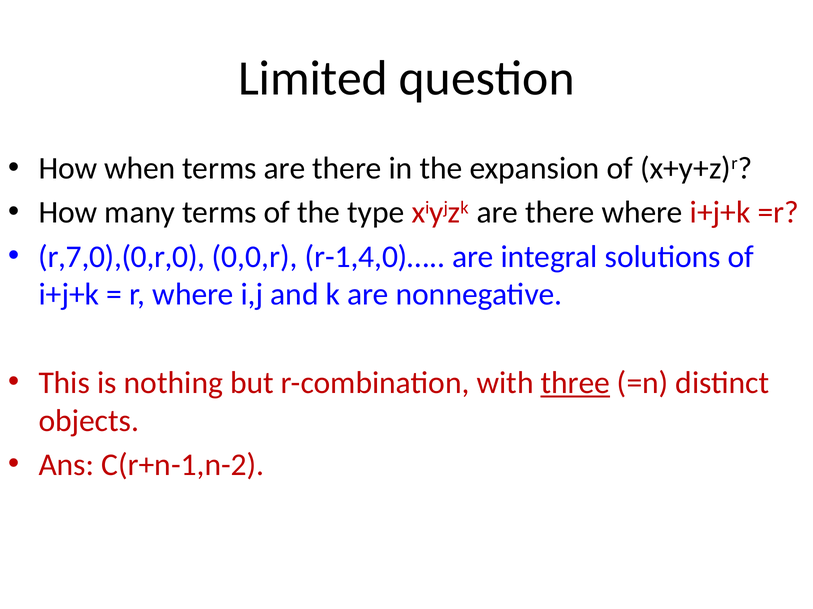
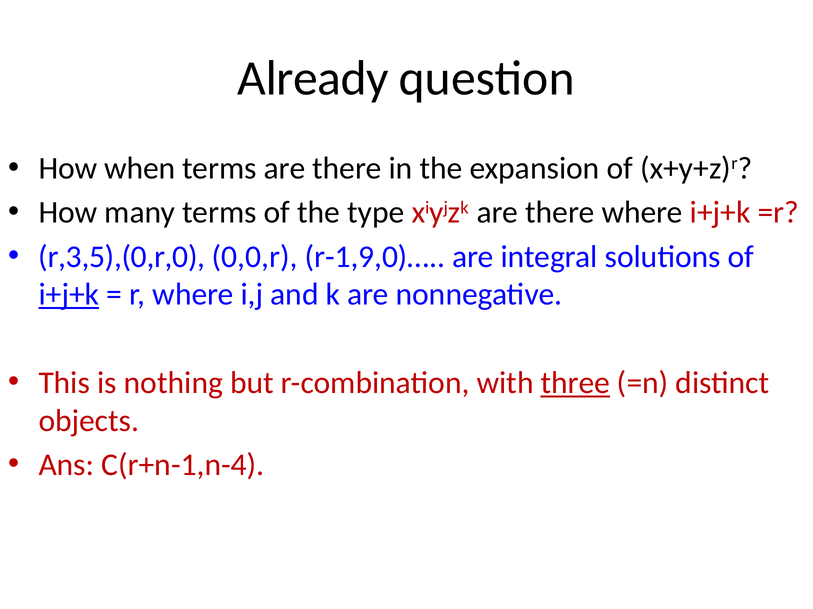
Limited: Limited -> Already
r,7,0),(0,r,0: r,7,0),(0,r,0 -> r,3,5),(0,r,0
r-1,4,0)…: r-1,4,0)… -> r-1,9,0)…
i+j+k at (69, 295) underline: none -> present
C(r+n-1,n-2: C(r+n-1,n-2 -> C(r+n-1,n-4
